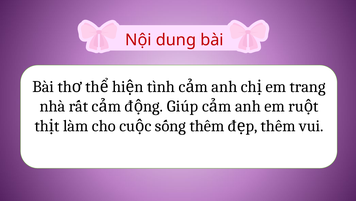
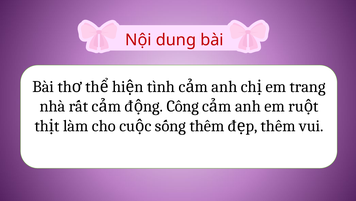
Giúp: Giúp -> Công
